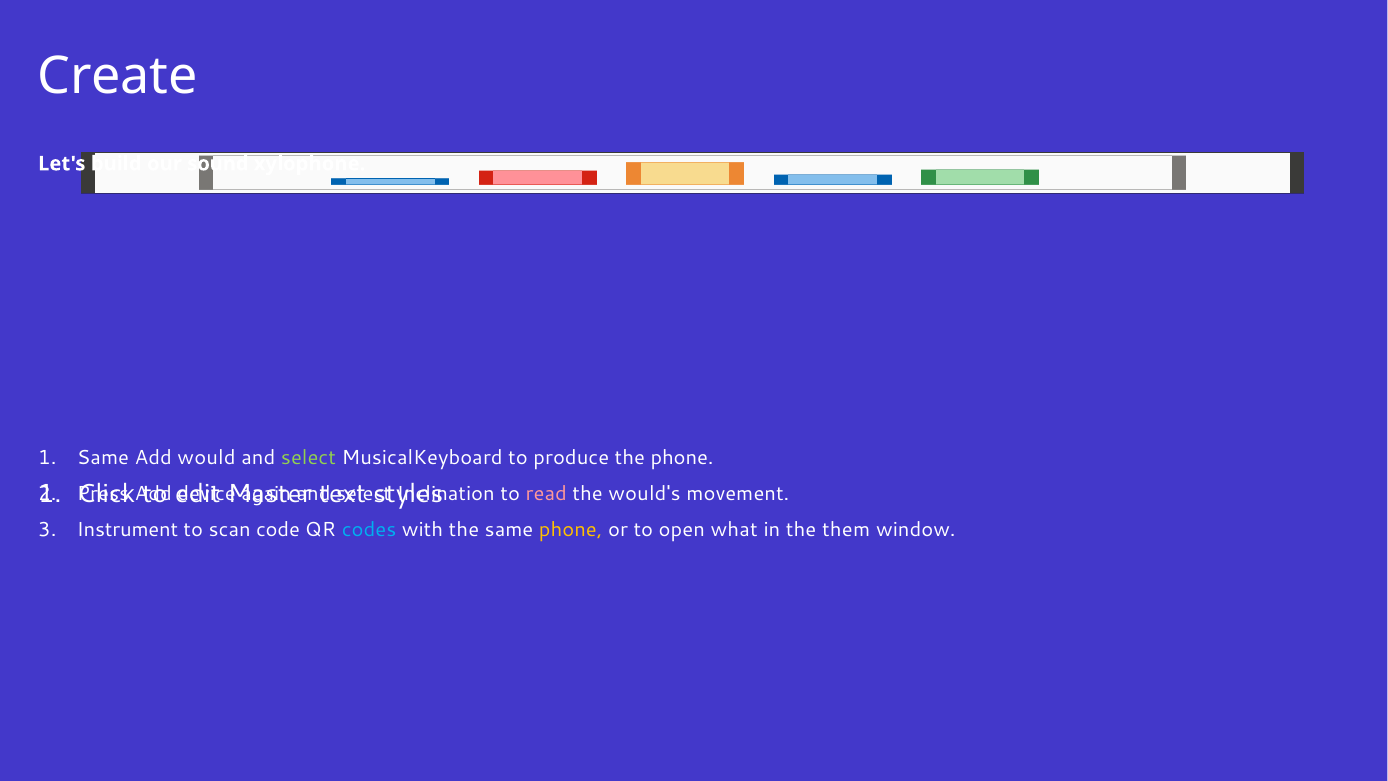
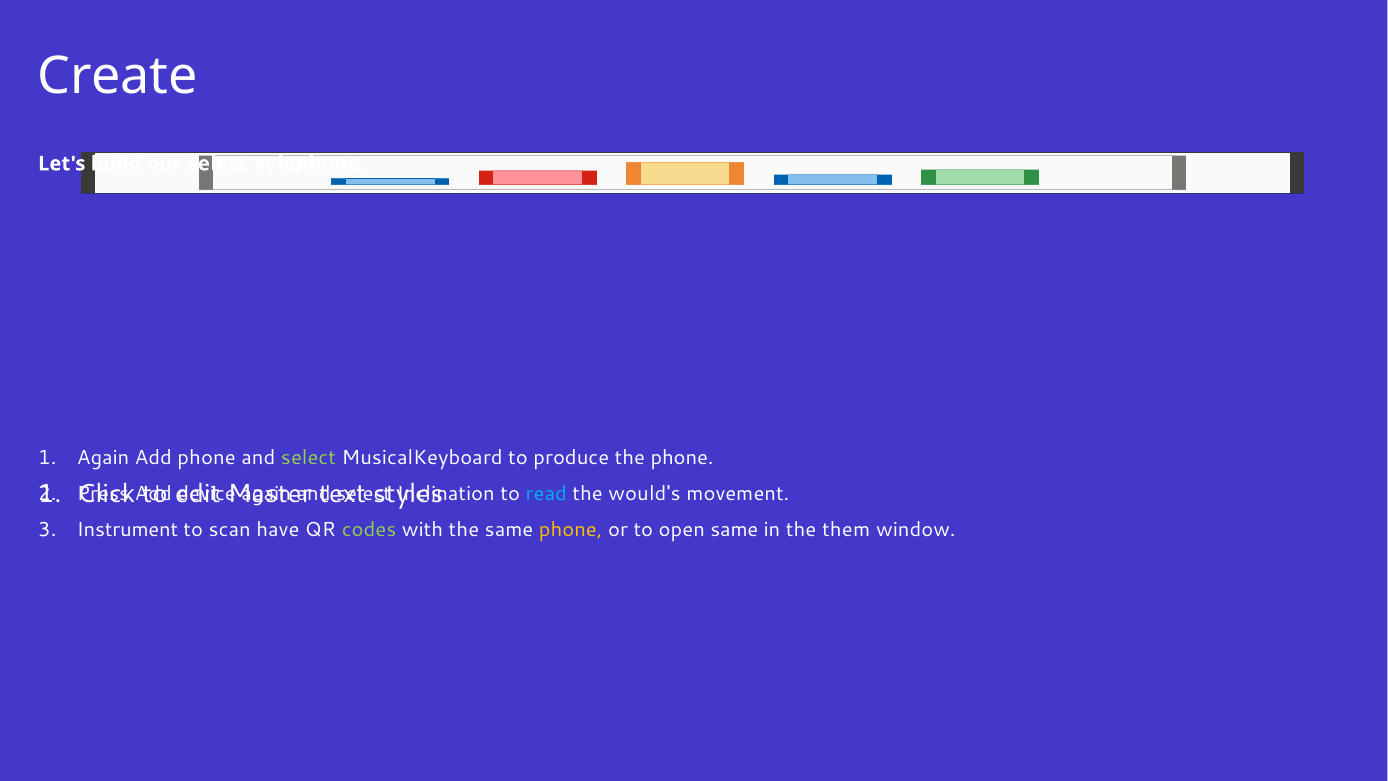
our sound: sound -> select
Same at (103, 457): Same -> Again
Add would: would -> phone
read colour: pink -> light blue
code: code -> have
codes colour: light blue -> light green
open what: what -> same
